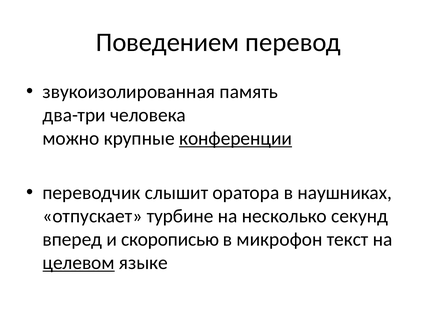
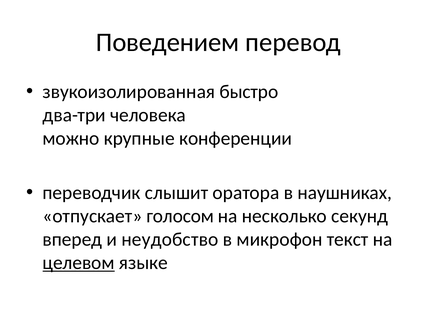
память: память -> быстро
конференции underline: present -> none
турбине: турбине -> голосом
скорописью: скорописью -> неудобство
